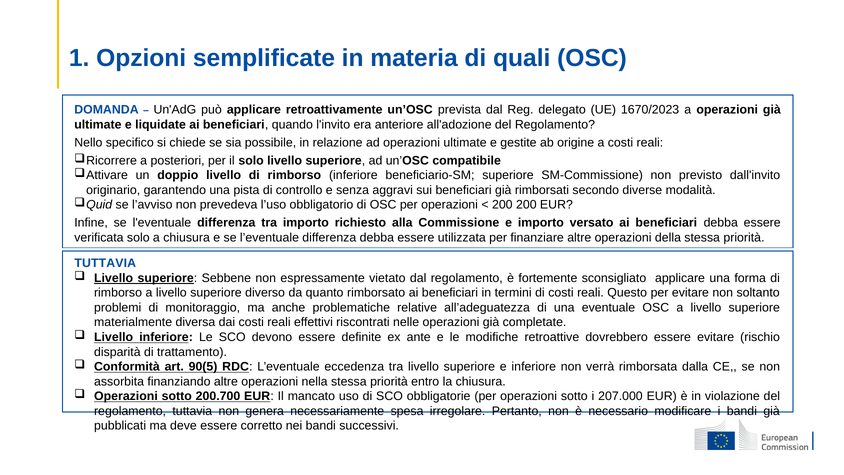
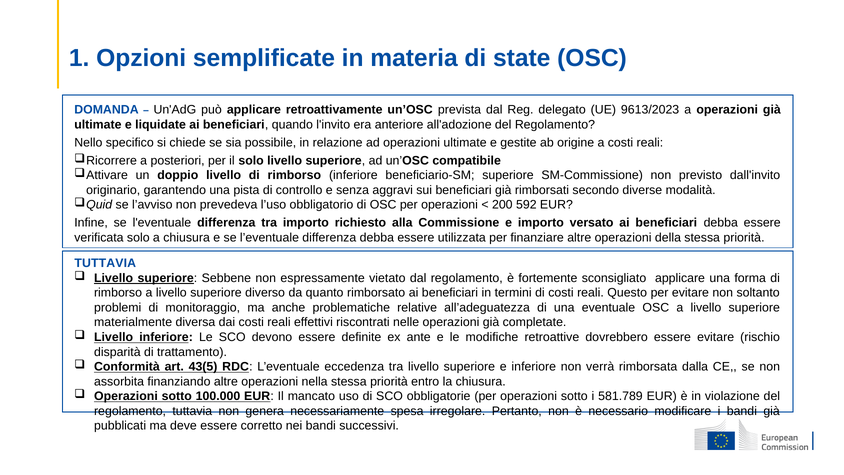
quali: quali -> state
1670/2023: 1670/2023 -> 9613/2023
200 200: 200 -> 592
90(5: 90(5 -> 43(5
200.700: 200.700 -> 100.000
207.000: 207.000 -> 581.789
